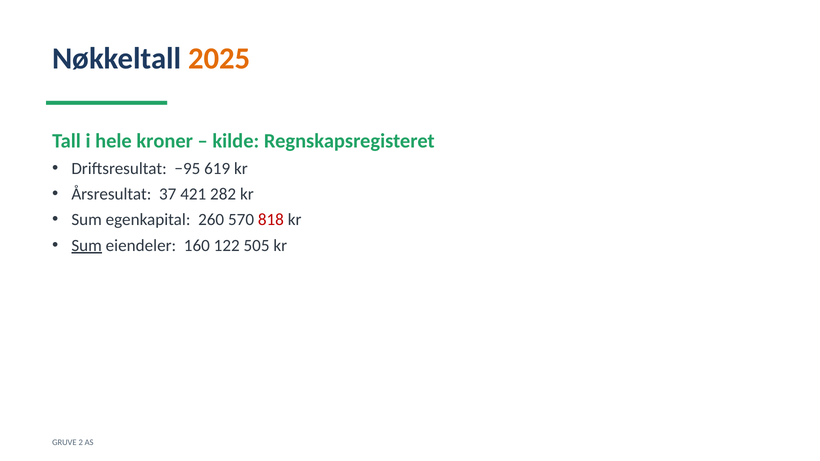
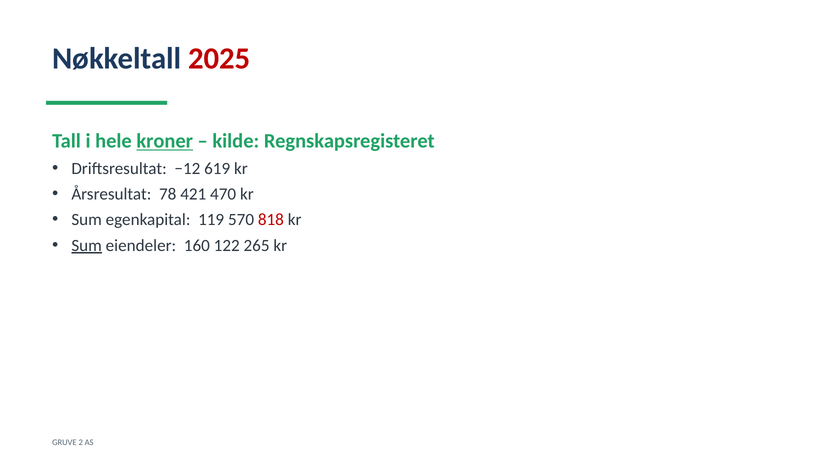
2025 colour: orange -> red
kroner underline: none -> present
−95: −95 -> −12
37: 37 -> 78
282: 282 -> 470
260: 260 -> 119
505: 505 -> 265
